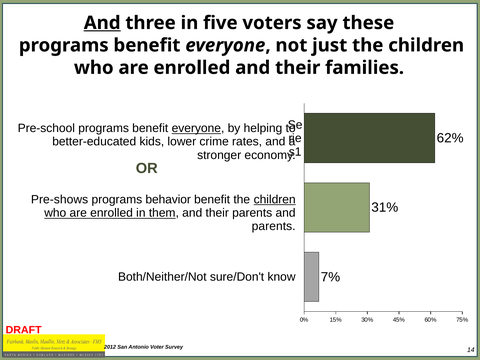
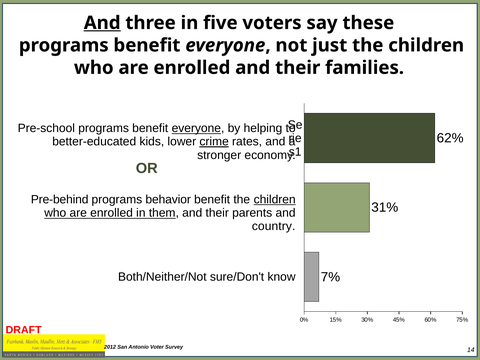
crime underline: none -> present
Pre-shows: Pre-shows -> Pre-behind
parents at (274, 226): parents -> country
